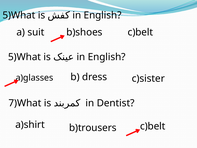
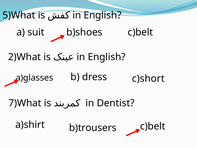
5)What at (25, 57): 5)What -> 2)What
c)sister: c)sister -> c)short
